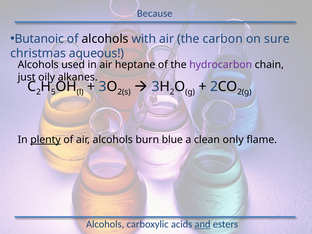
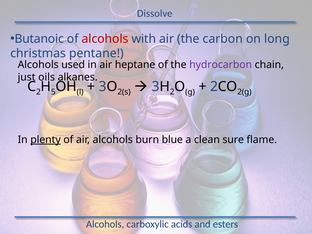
Because: Because -> Dissolve
alcohols at (105, 39) colour: black -> red
sure: sure -> long
aqueous: aqueous -> pentane
oily: oily -> oils
only: only -> sure
and underline: present -> none
